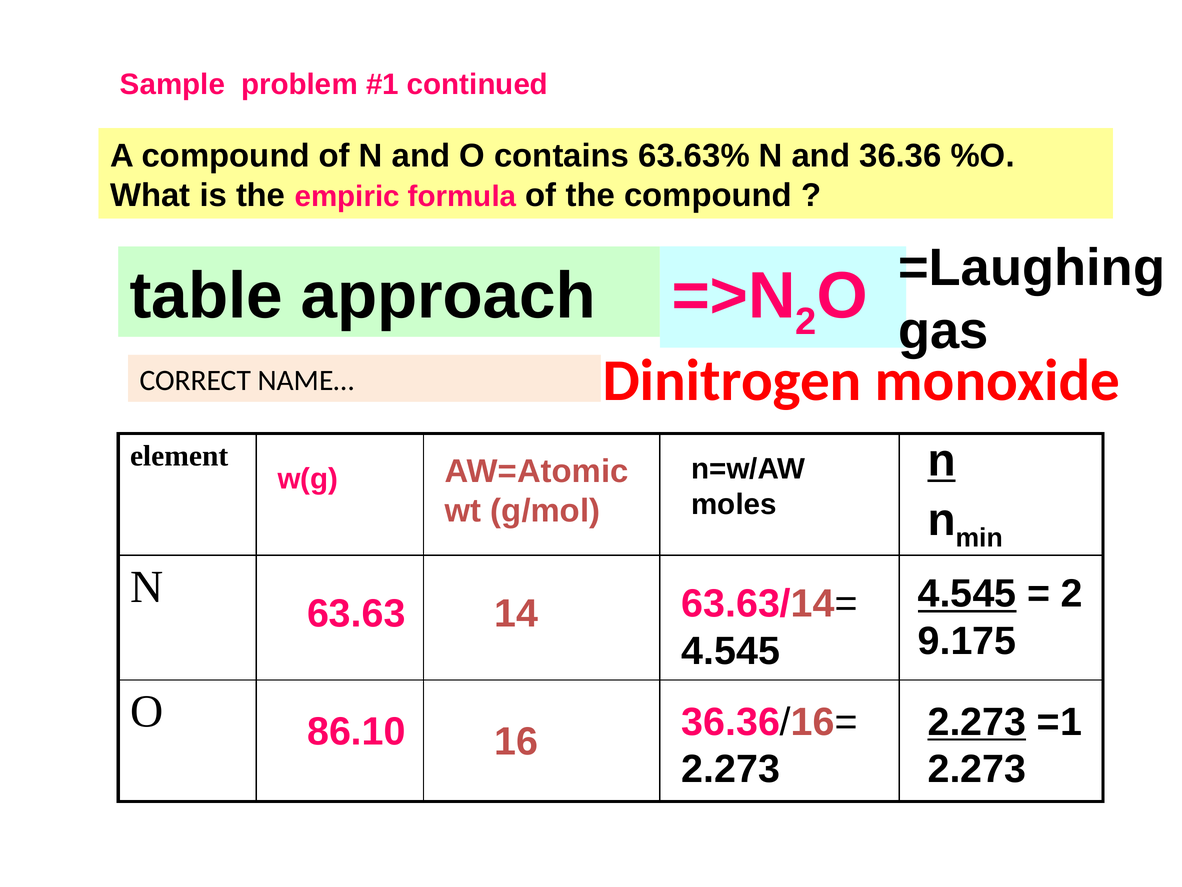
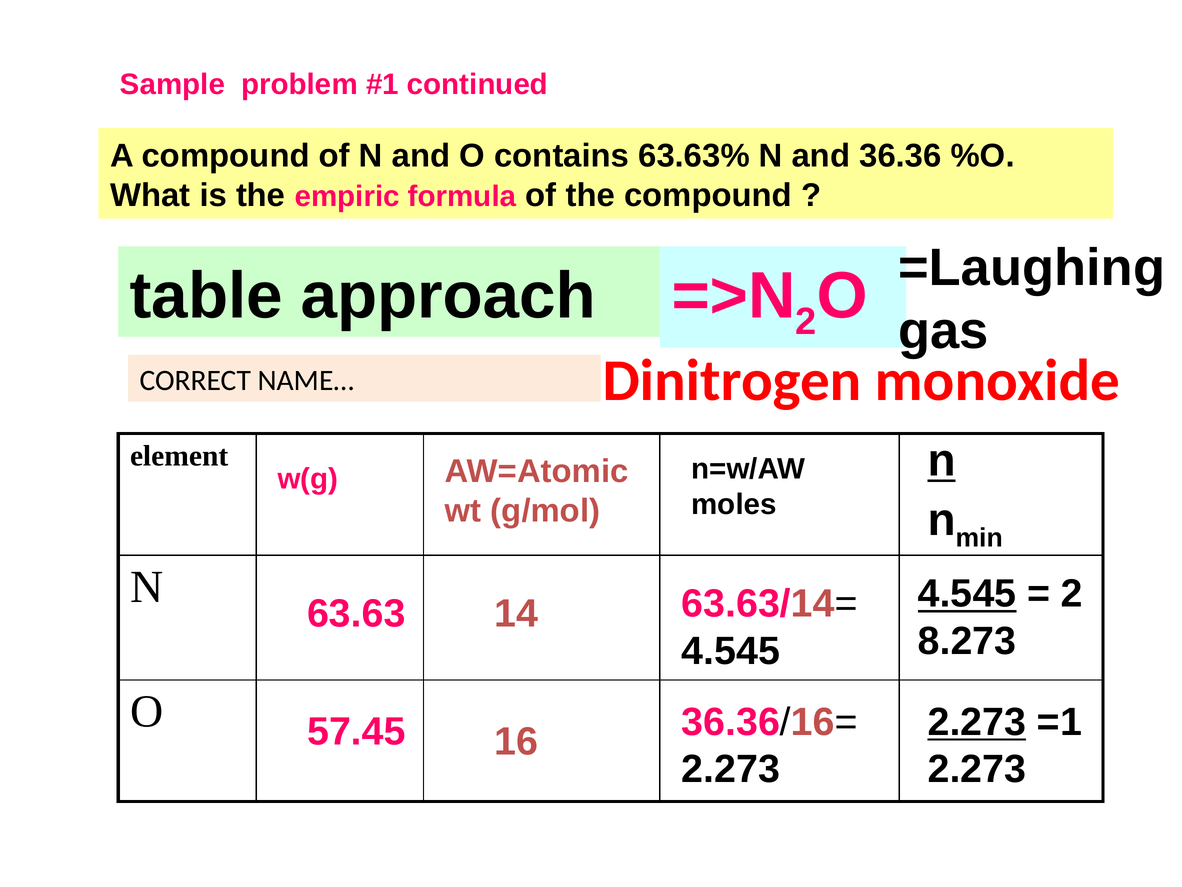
9.175: 9.175 -> 8.273
86.10: 86.10 -> 57.45
